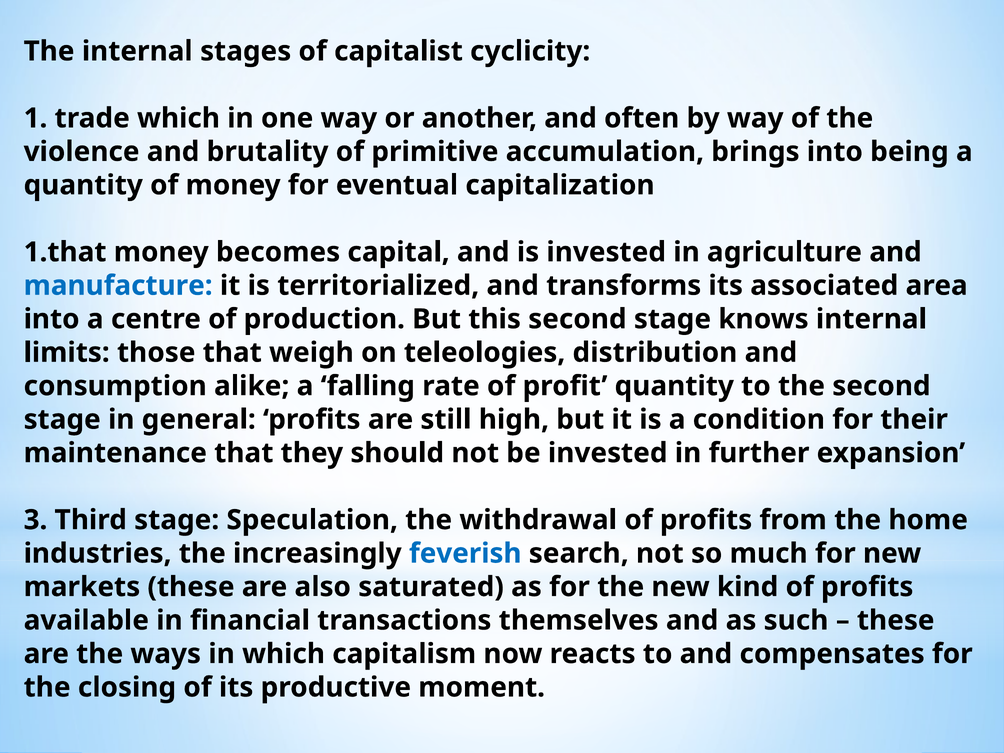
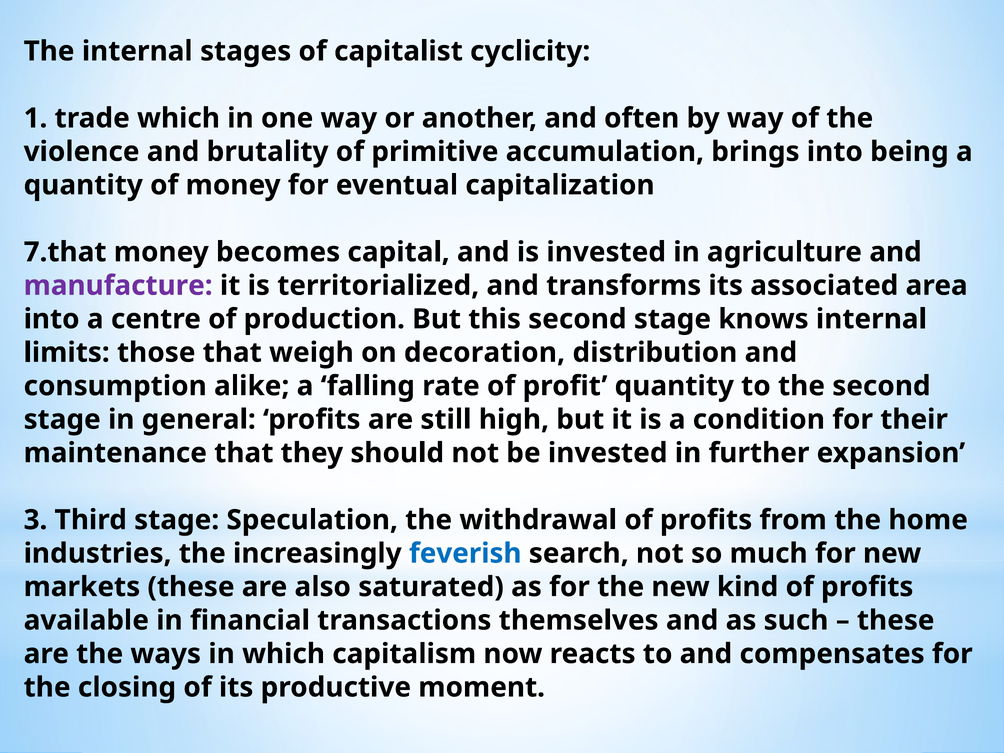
1.that: 1.that -> 7.that
manufacture colour: blue -> purple
teleologies: teleologies -> decoration
